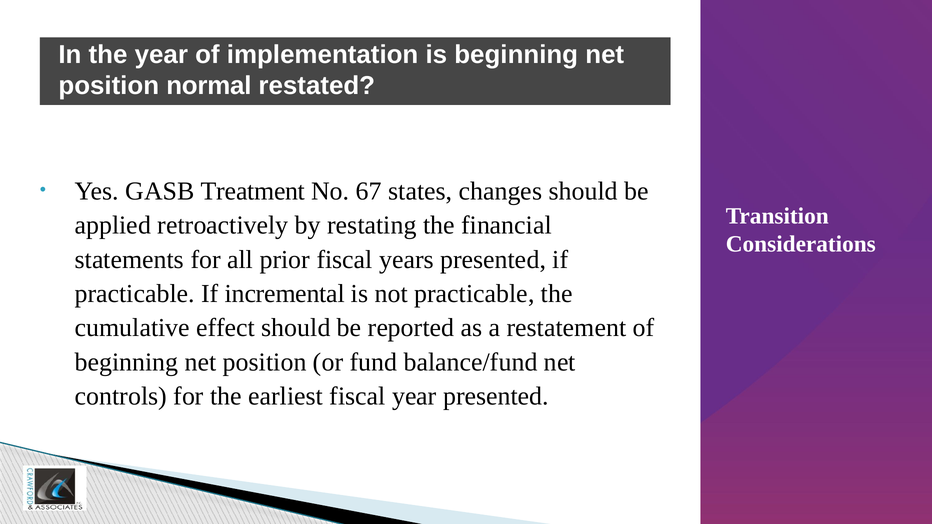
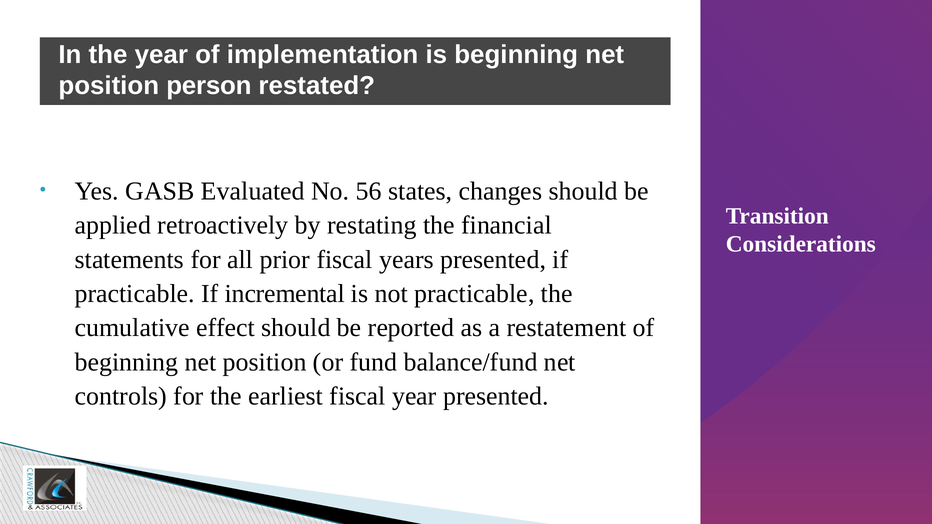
normal: normal -> person
Treatment: Treatment -> Evaluated
67: 67 -> 56
